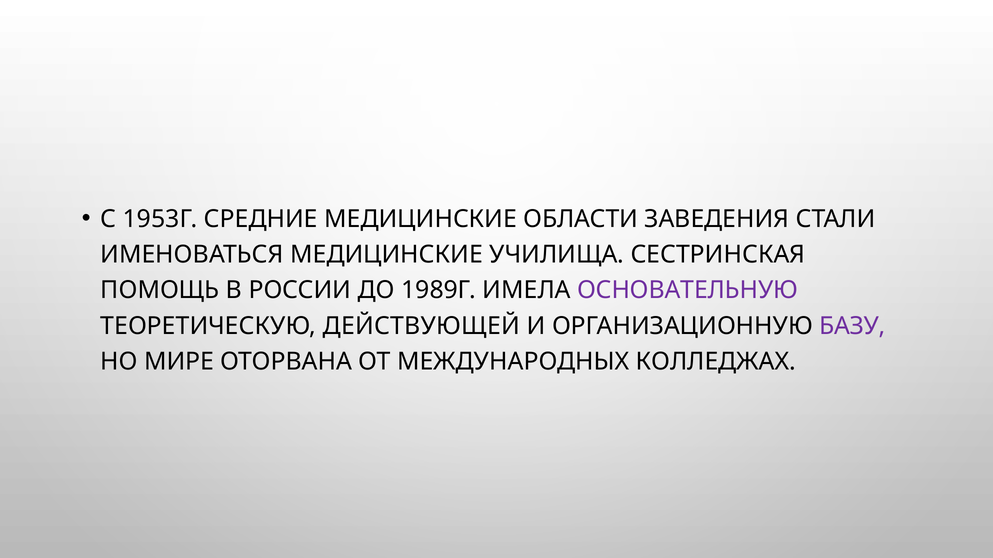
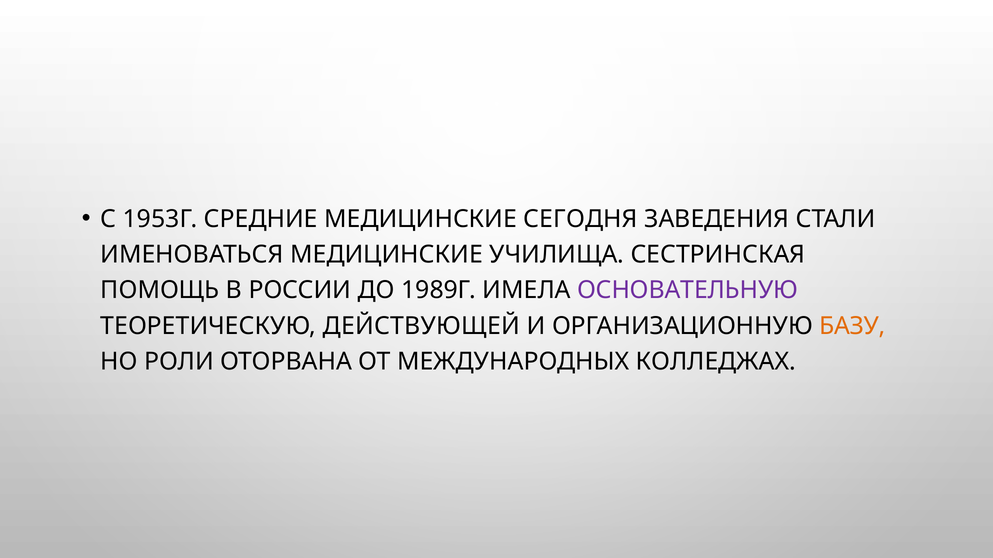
ОБЛАСТИ: ОБЛАСТИ -> СЕГОДНЯ
БАЗУ colour: purple -> orange
МИРЕ: МИРЕ -> РОЛИ
